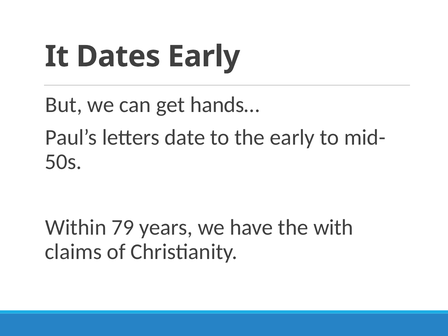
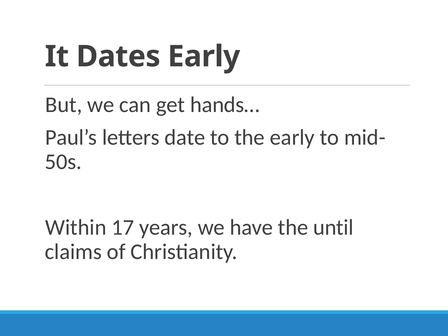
79: 79 -> 17
with: with -> until
